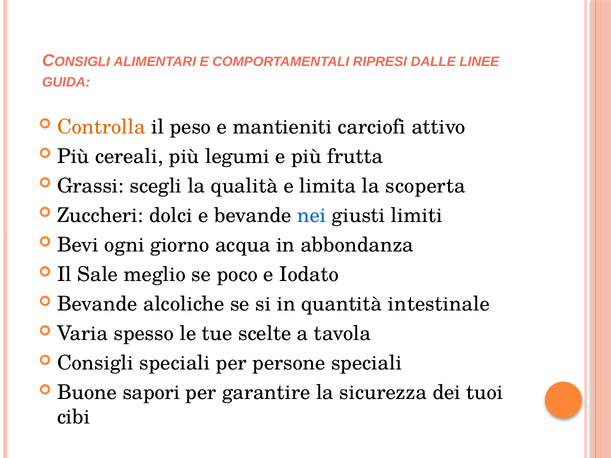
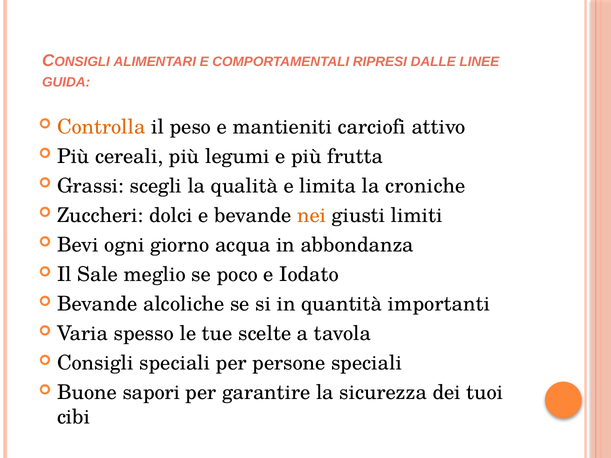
scoperta: scoperta -> croniche
nei colour: blue -> orange
intestinale: intestinale -> importanti
